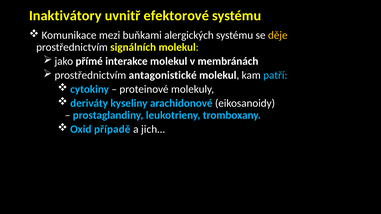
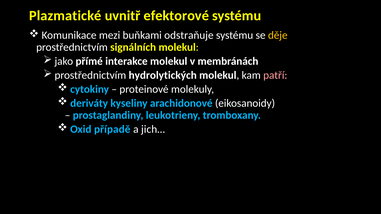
Inaktivátory: Inaktivátory -> Plazmatické
alergických: alergických -> odstraňuje
antagonistické: antagonistické -> hydrolytických
patří colour: light blue -> pink
